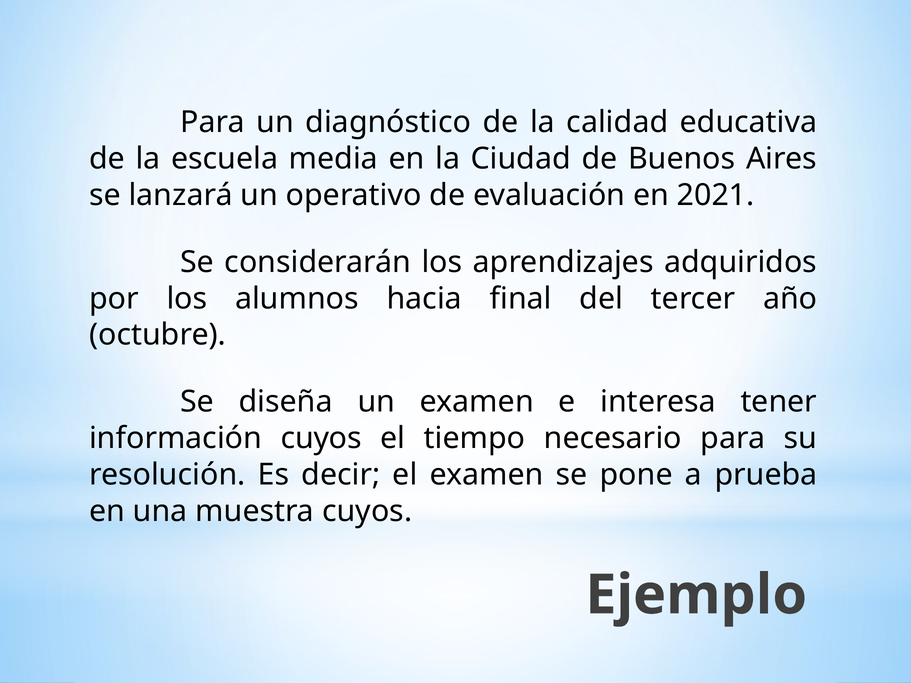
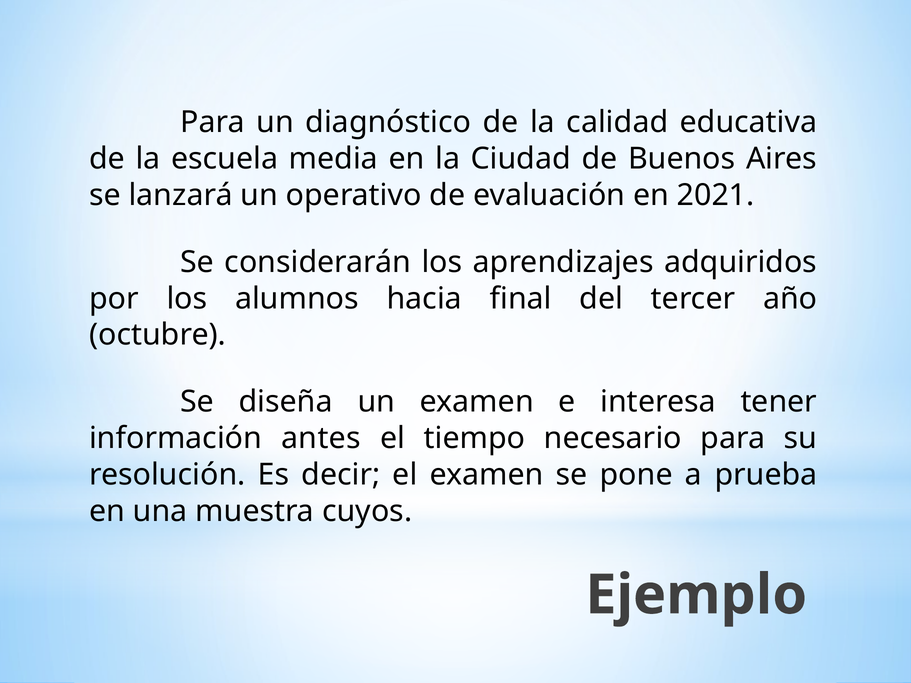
información cuyos: cuyos -> antes
